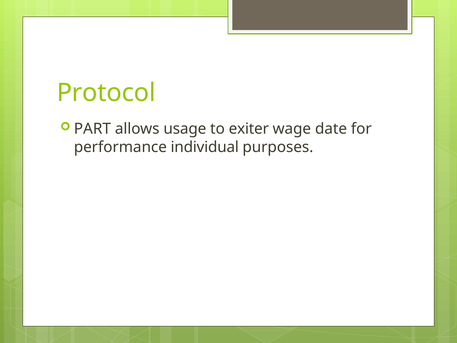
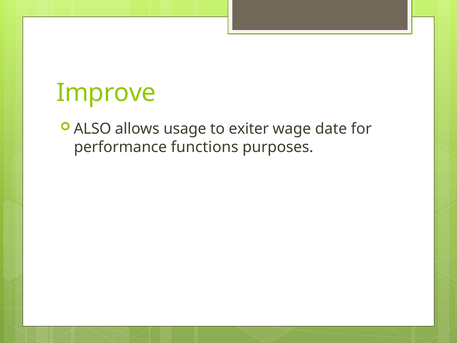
Protocol: Protocol -> Improve
PART: PART -> ALSO
individual: individual -> functions
